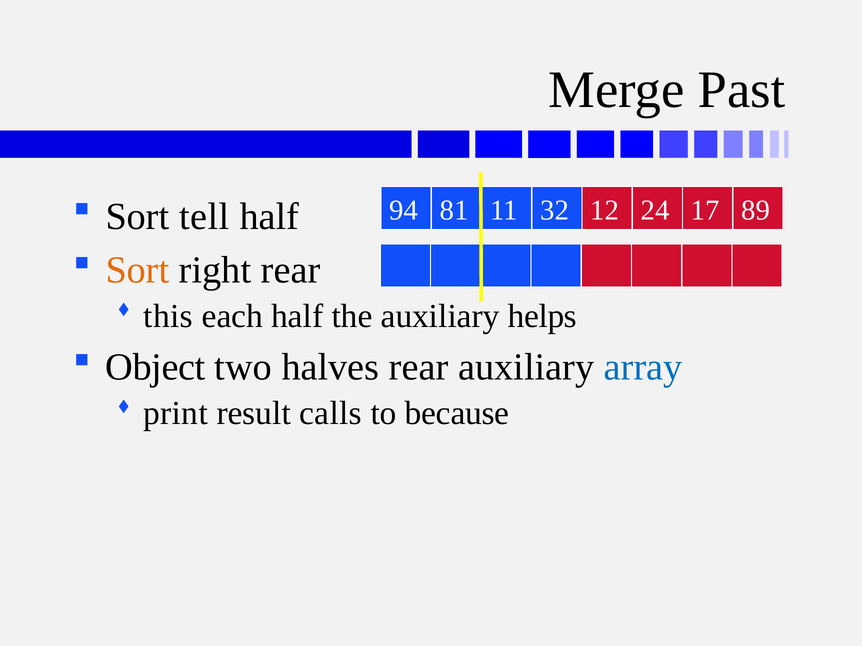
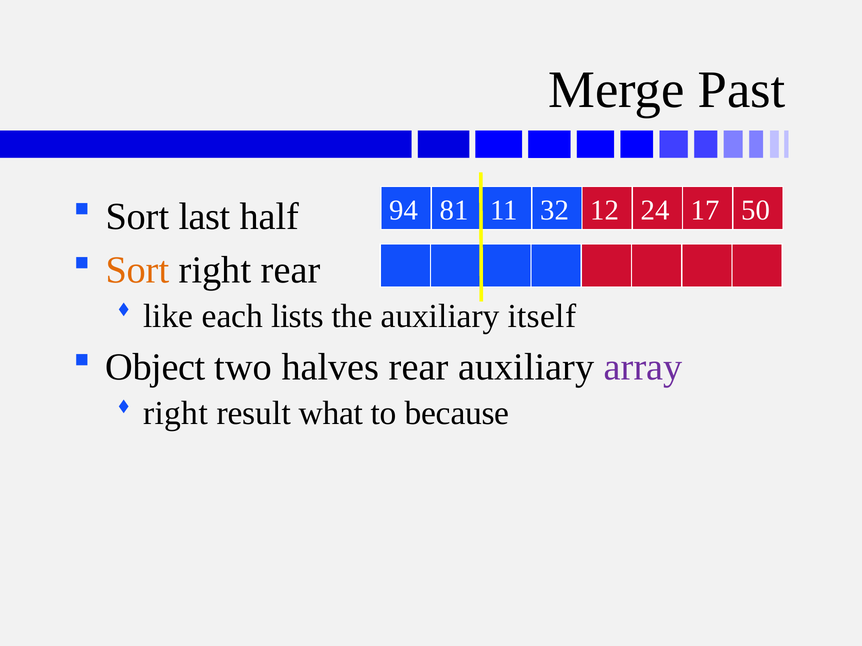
tell: tell -> last
89: 89 -> 50
this: this -> like
each half: half -> lists
helps: helps -> itself
array colour: blue -> purple
print at (176, 414): print -> right
calls: calls -> what
